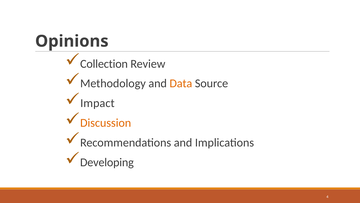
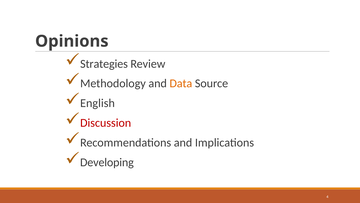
Collection: Collection -> Strategies
Impact: Impact -> English
Discussion colour: orange -> red
